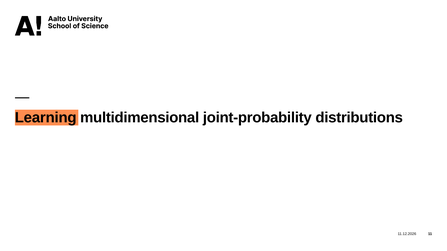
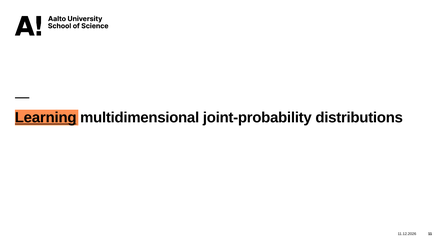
Learning underline: none -> present
